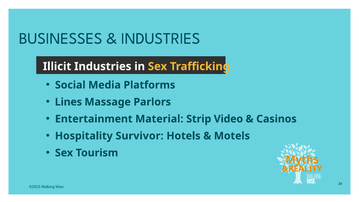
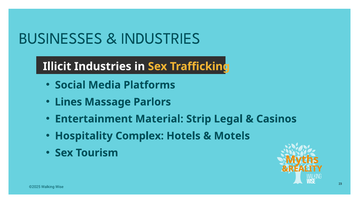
Video: Video -> Legal
Survivor: Survivor -> Complex
